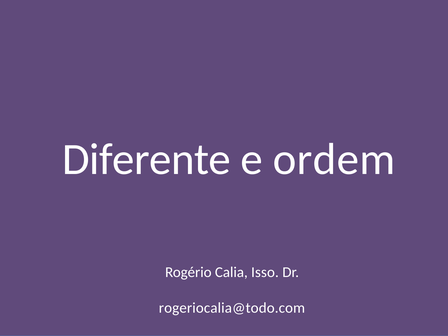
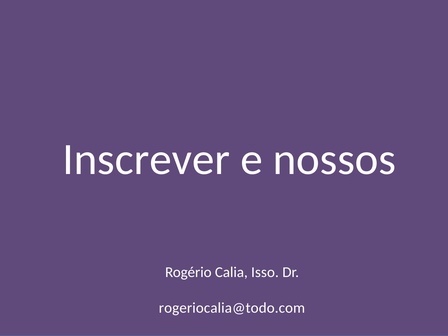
Diferente: Diferente -> Inscrever
ordem: ordem -> nossos
